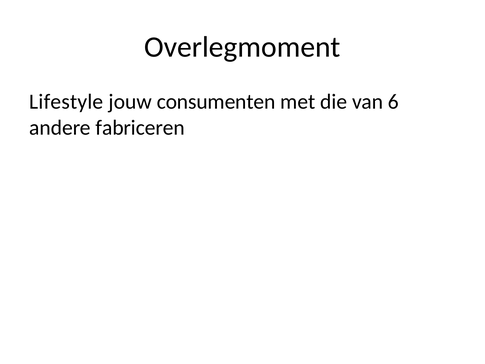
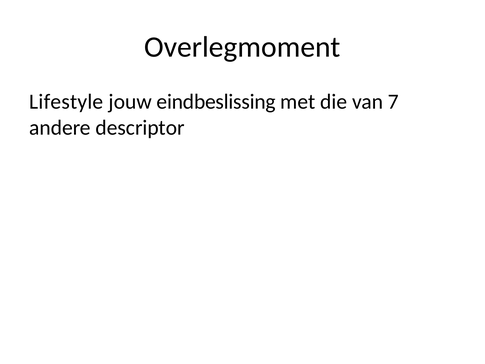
consumenten: consumenten -> eindbeslissing
6: 6 -> 7
fabriceren: fabriceren -> descriptor
